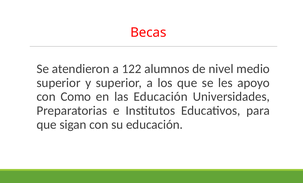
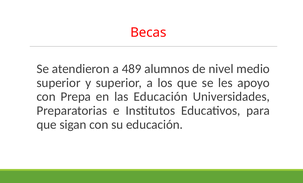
122: 122 -> 489
Como: Como -> Prepa
